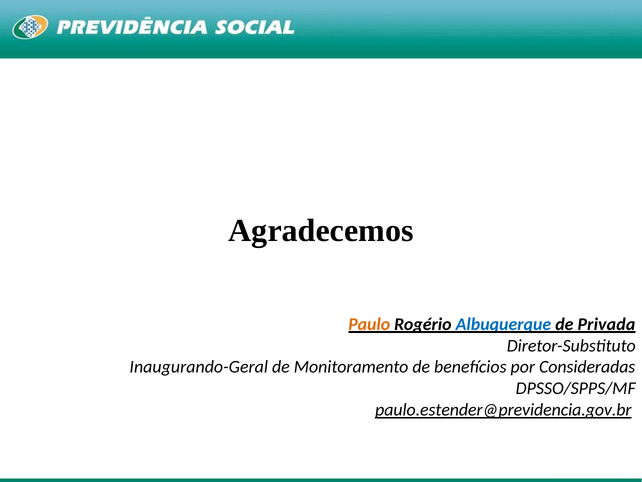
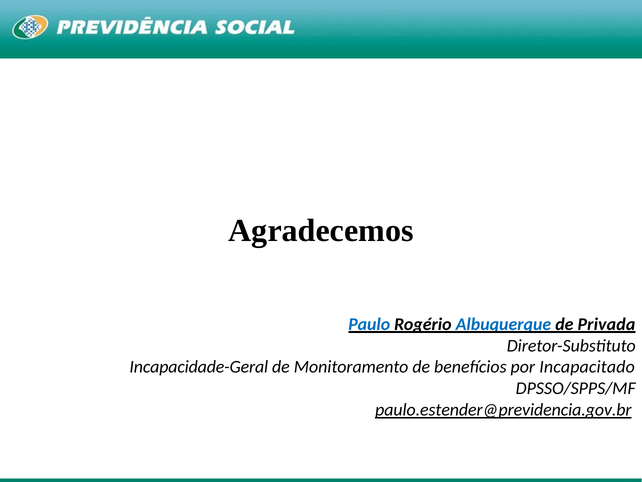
Paulo colour: orange -> blue
Inaugurando-Geral: Inaugurando-Geral -> Incapacidade-Geral
Consideradas: Consideradas -> Incapacitado
